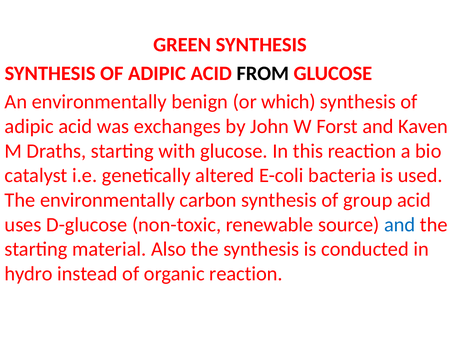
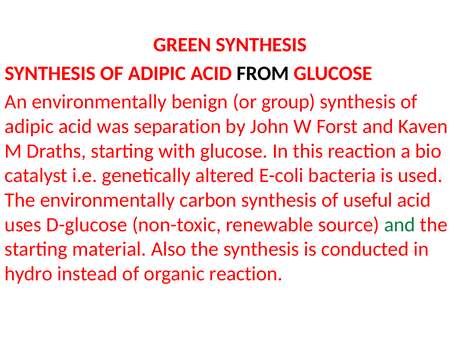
which: which -> group
exchanges: exchanges -> separation
group: group -> useful
and at (400, 225) colour: blue -> green
